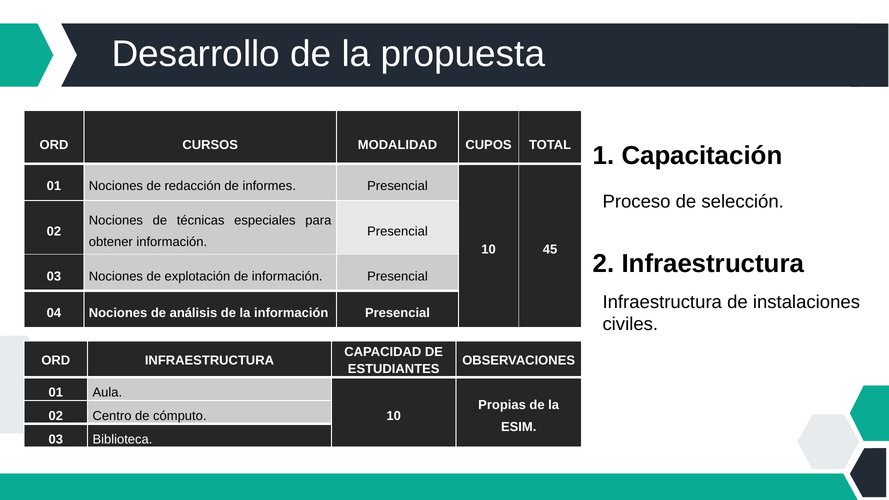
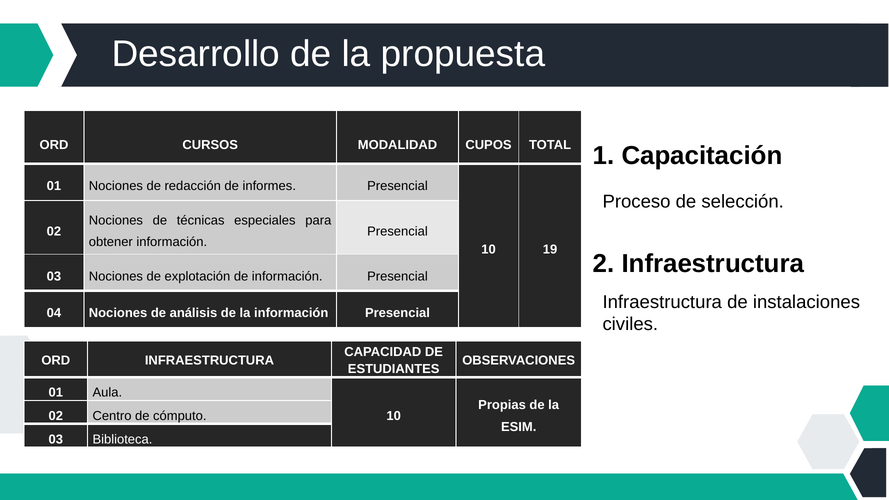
45: 45 -> 19
